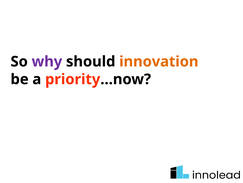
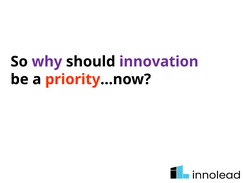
innovation colour: orange -> purple
